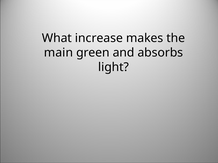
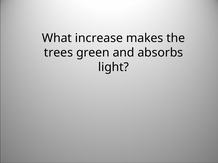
main: main -> trees
